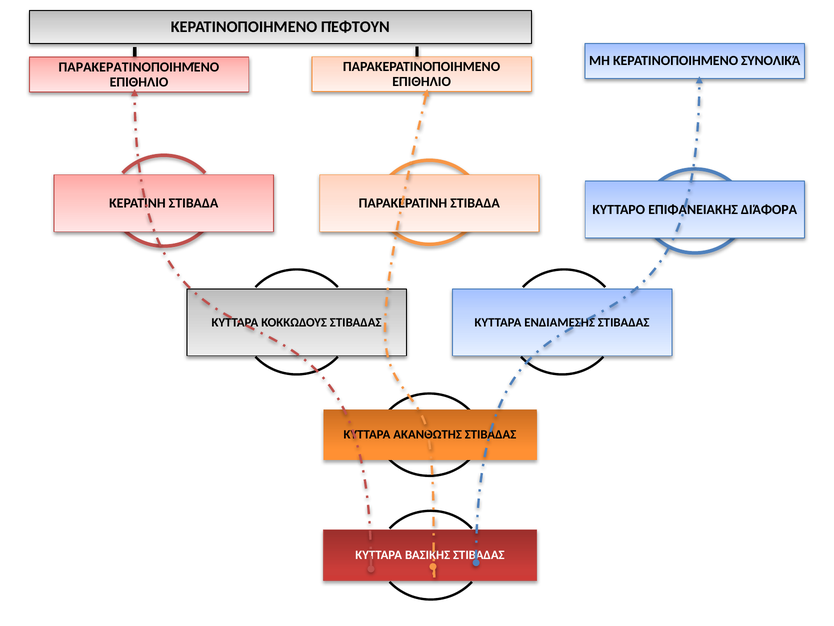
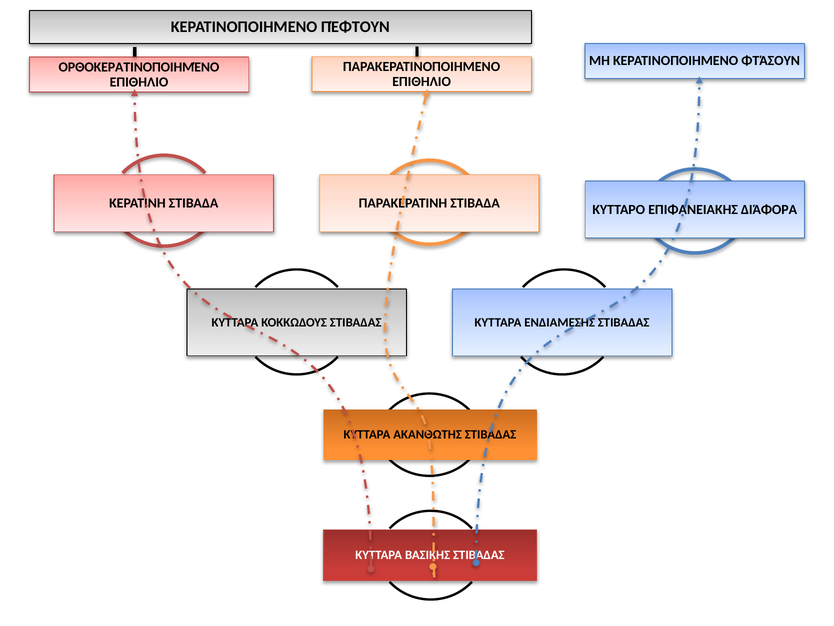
ΣΥΝΟΛΙΚΆ: ΣΥΝΟΛΙΚΆ -> ΦΤΆΣΟΥΝ
ΠΑΡΑΚΕΡΑΤΙΝΟΠΟΙΗΜΈΝΟ: ΠΑΡΑΚΕΡΑΤΙΝΟΠΟΙΗΜΈΝΟ -> ΟΡΘΟΚΕΡΑΤΙΝΟΠΟΙΗΜΈΝΟ
